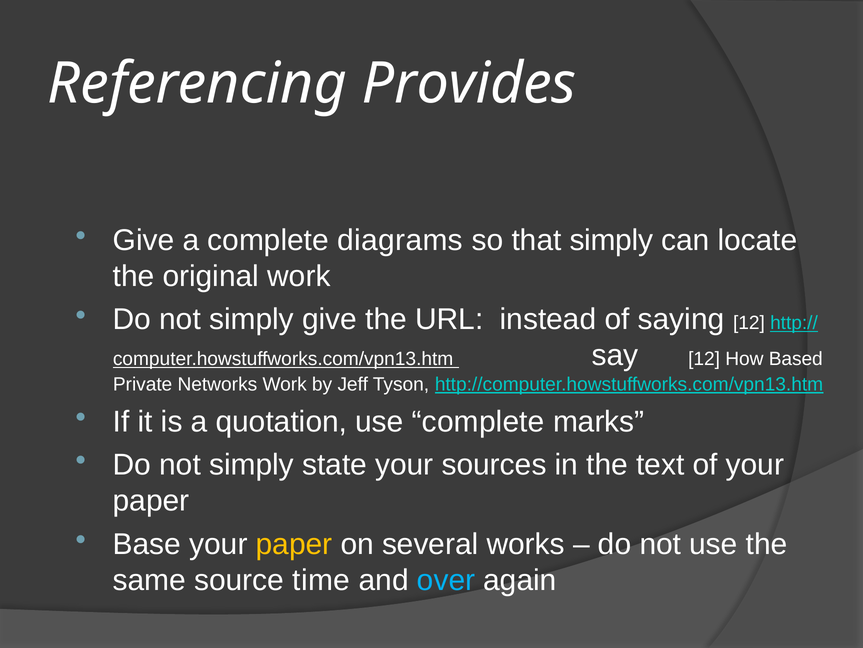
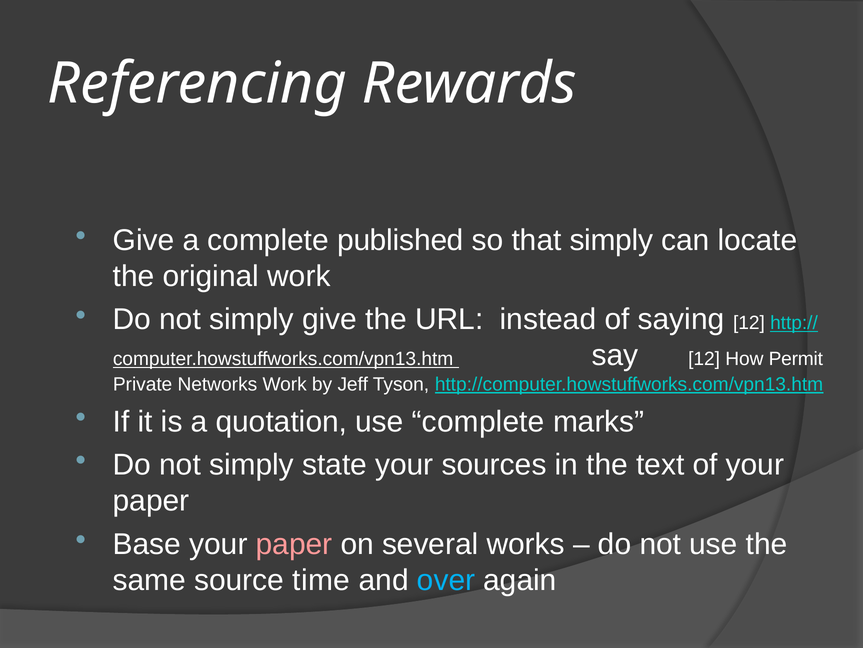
Provides: Provides -> Rewards
diagrams: diagrams -> published
Based: Based -> Permit
paper at (294, 544) colour: yellow -> pink
